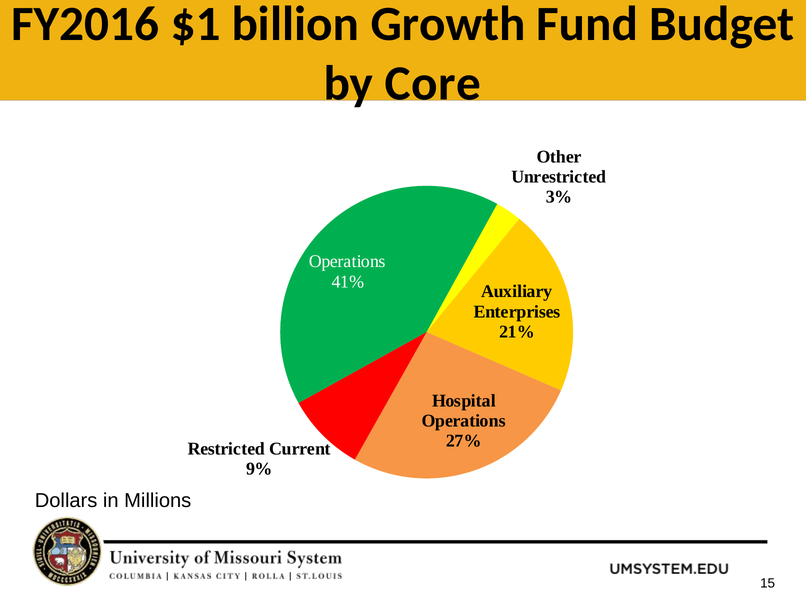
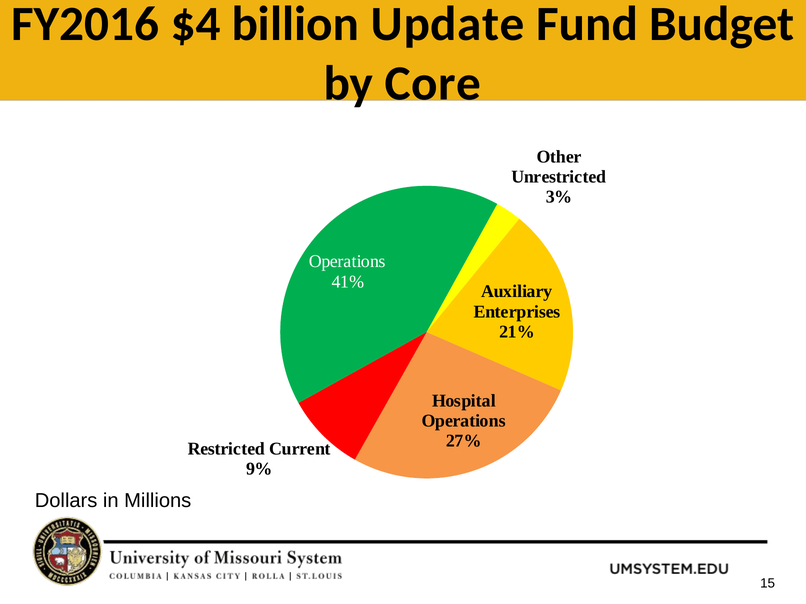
$1: $1 -> $4
Growth: Growth -> Update
